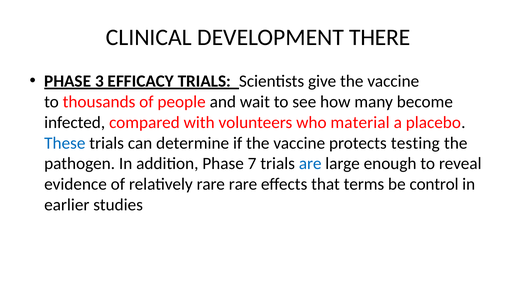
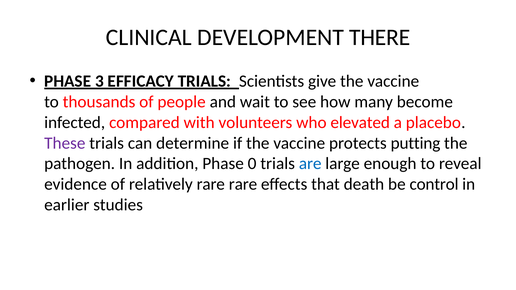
material: material -> elevated
These colour: blue -> purple
testing: testing -> putting
7: 7 -> 0
terms: terms -> death
